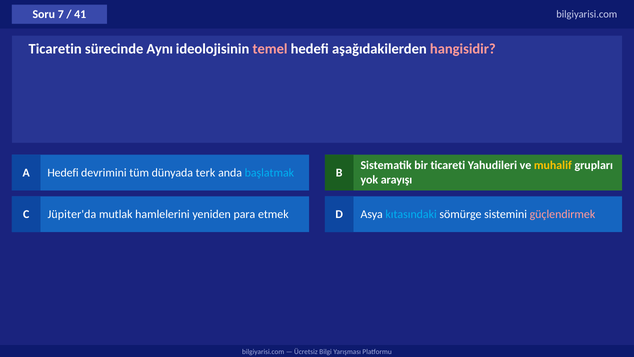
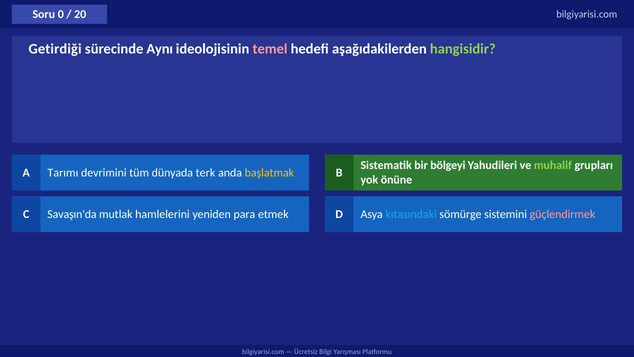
7: 7 -> 0
41: 41 -> 20
Ticaretin: Ticaretin -> Getirdiği
hangisidir colour: pink -> light green
ticareti: ticareti -> bölgeyi
muhalif colour: yellow -> light green
A Hedefi: Hedefi -> Tarımı
başlatmak colour: light blue -> yellow
arayışı: arayışı -> önüne
Jüpiter'da: Jüpiter'da -> Savaşın'da
